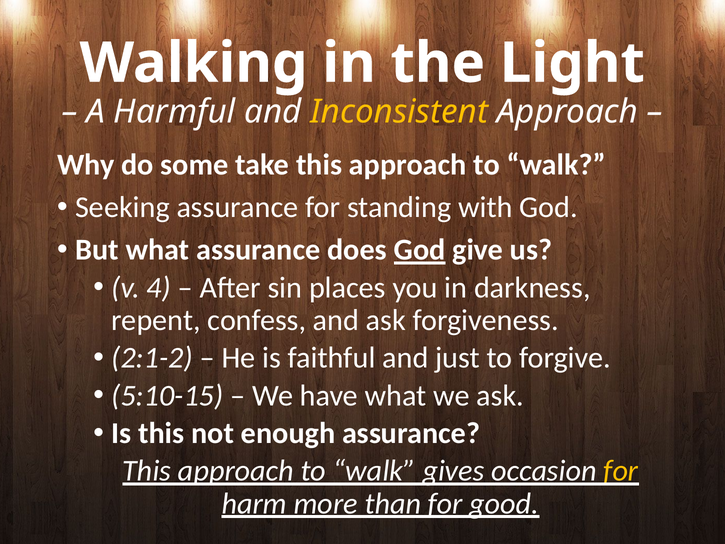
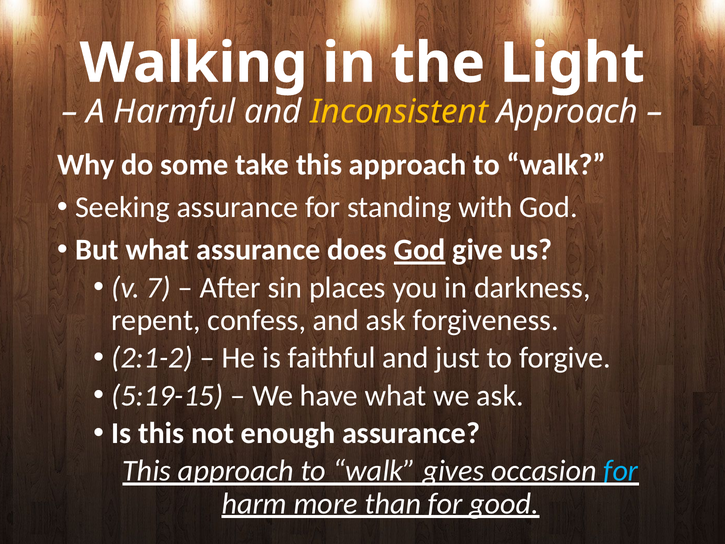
4: 4 -> 7
5:10-15: 5:10-15 -> 5:19-15
for at (621, 471) colour: yellow -> light blue
